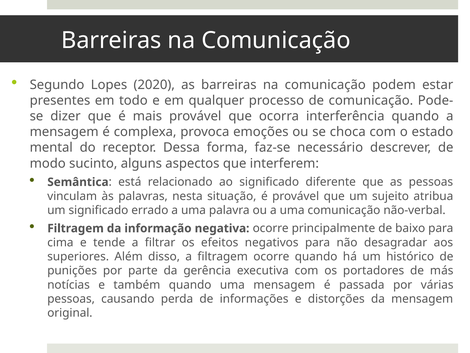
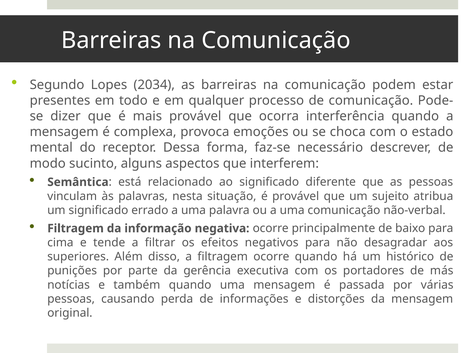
2020: 2020 -> 2034
